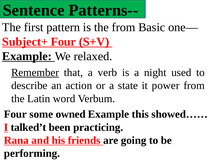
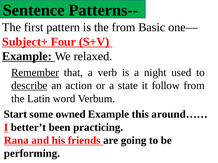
describe underline: none -> present
power: power -> follow
Four at (15, 115): Four -> Start
showed……: showed…… -> around……
talked’t: talked’t -> better’t
